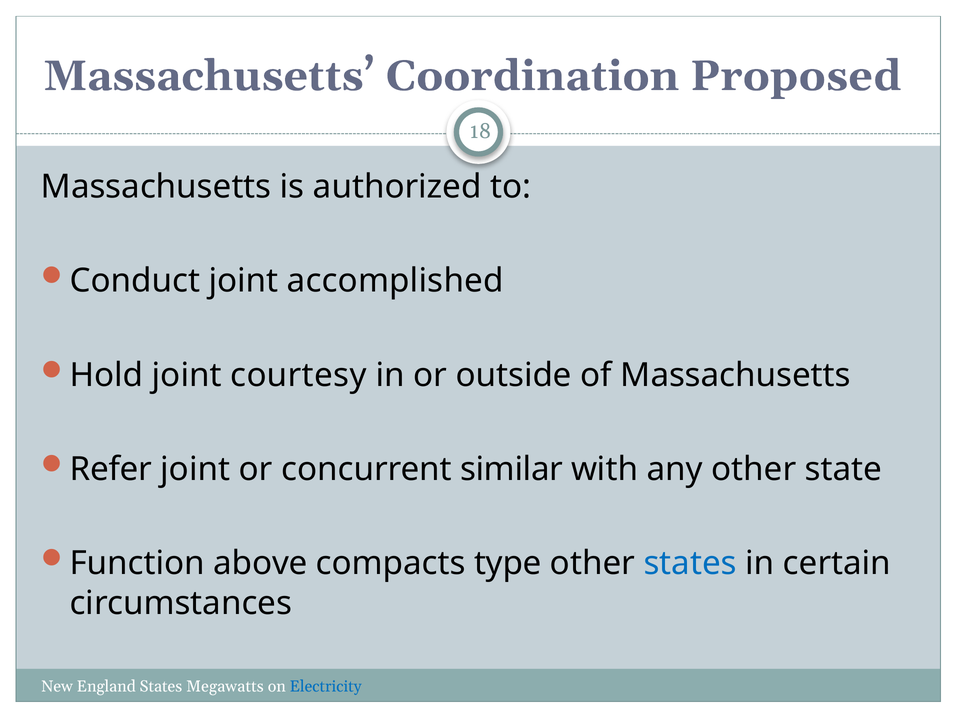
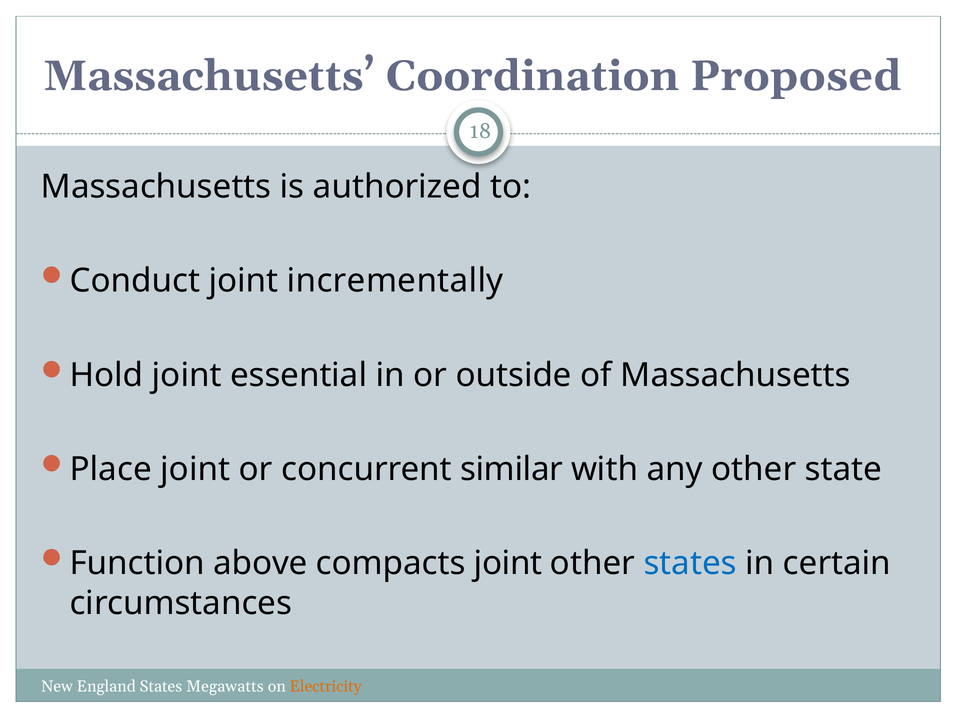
accomplished: accomplished -> incrementally
courtesy: courtesy -> essential
Refer: Refer -> Place
compacts type: type -> joint
Electricity colour: blue -> orange
